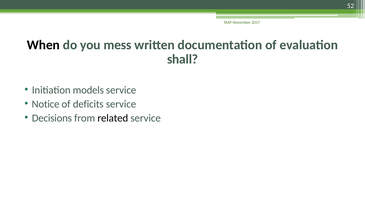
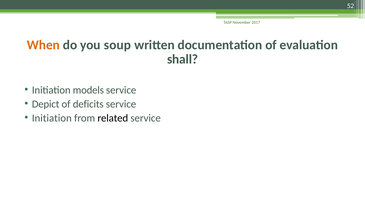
When colour: black -> orange
mess: mess -> soup
Notice: Notice -> Depict
Decisions at (52, 118): Decisions -> Initiation
